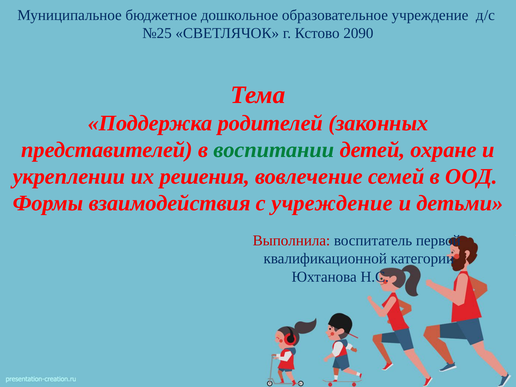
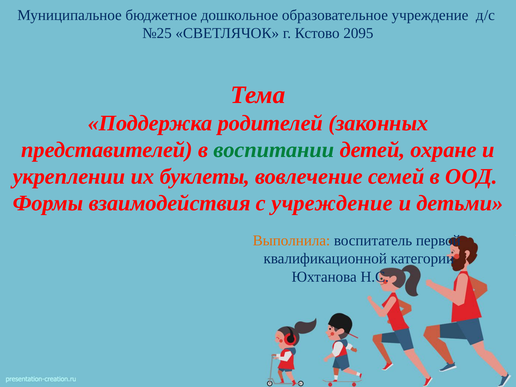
2090: 2090 -> 2095
решения: решения -> буклеты
Выполнила colour: red -> orange
